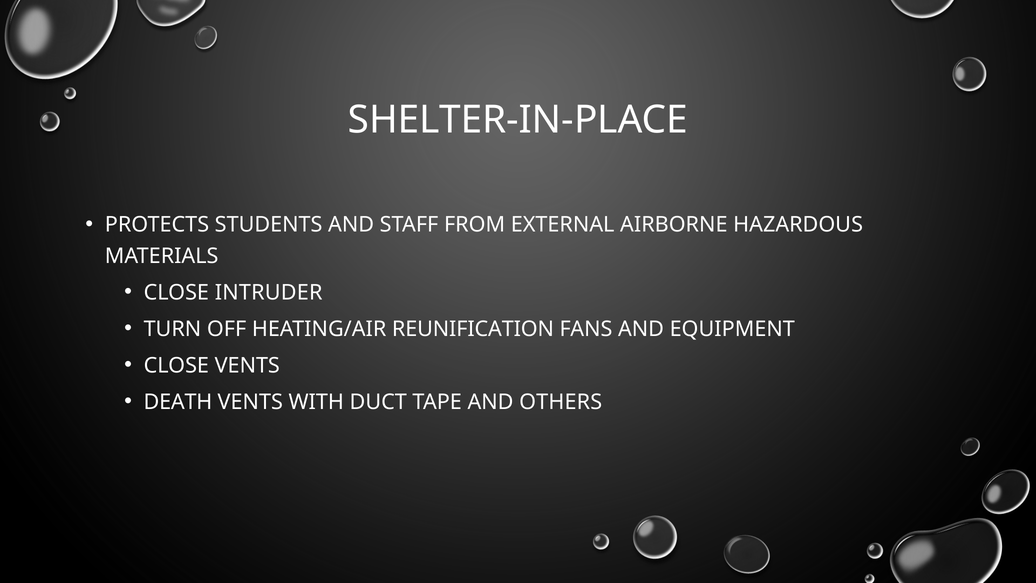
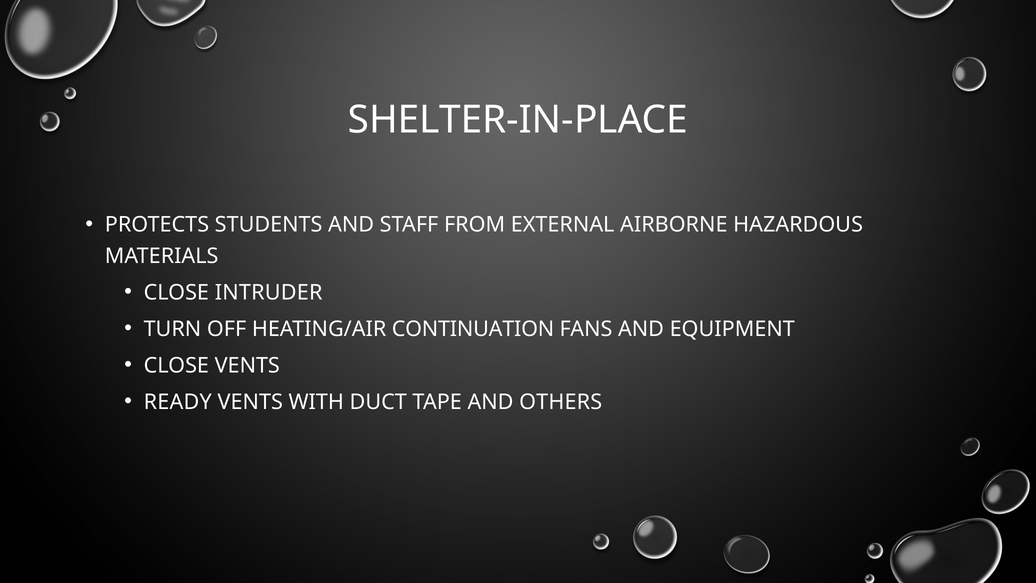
REUNIFICATION: REUNIFICATION -> CONTINUATION
DEATH: DEATH -> READY
